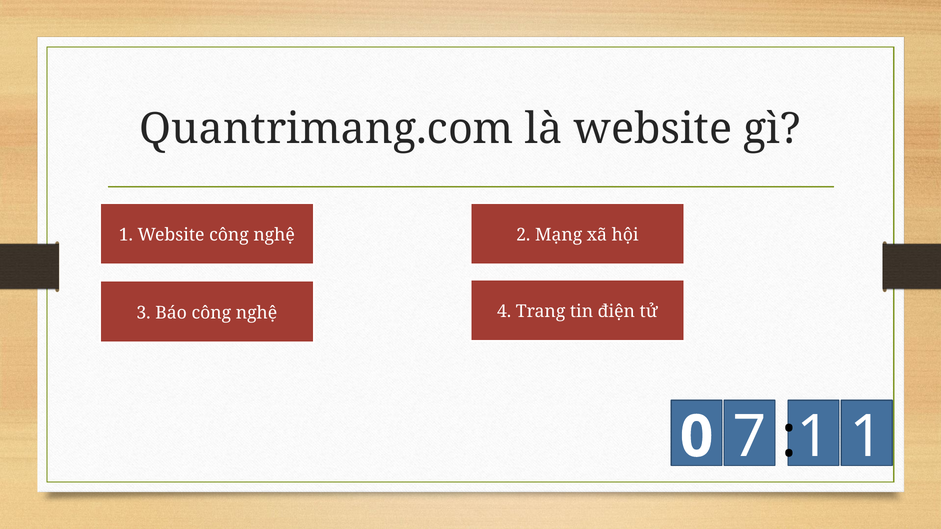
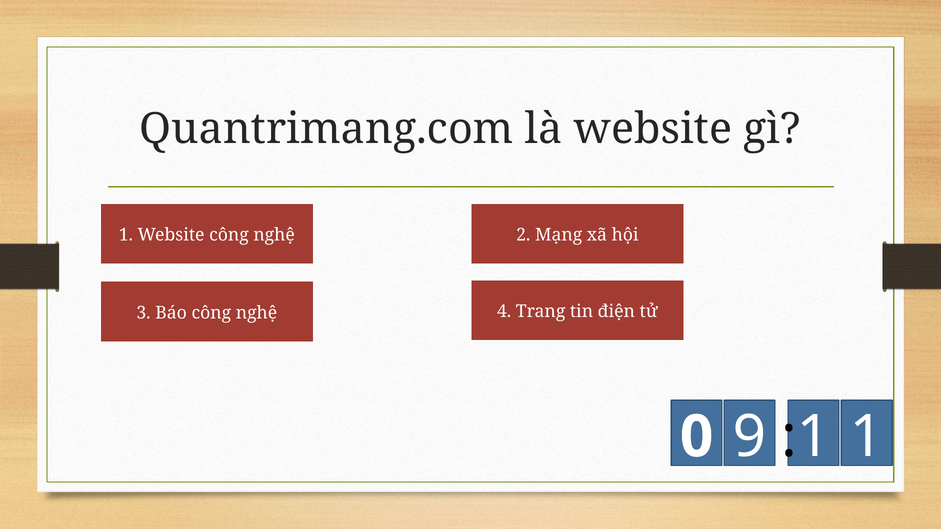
7: 7 -> 9
